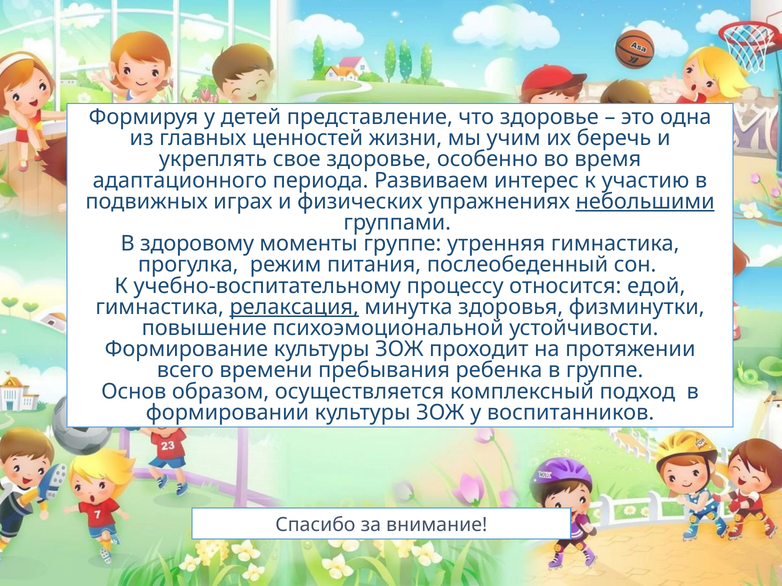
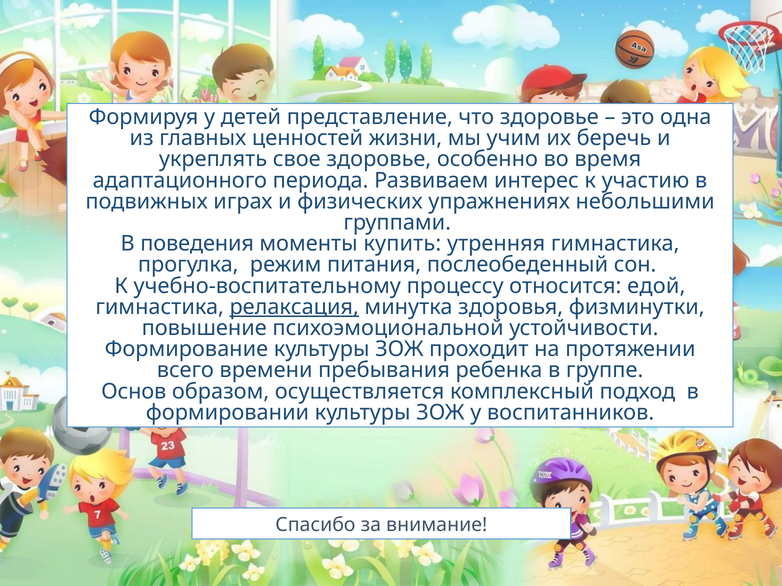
небольшими underline: present -> none
здоровому: здоровому -> поведения
моменты группе: группе -> купить
